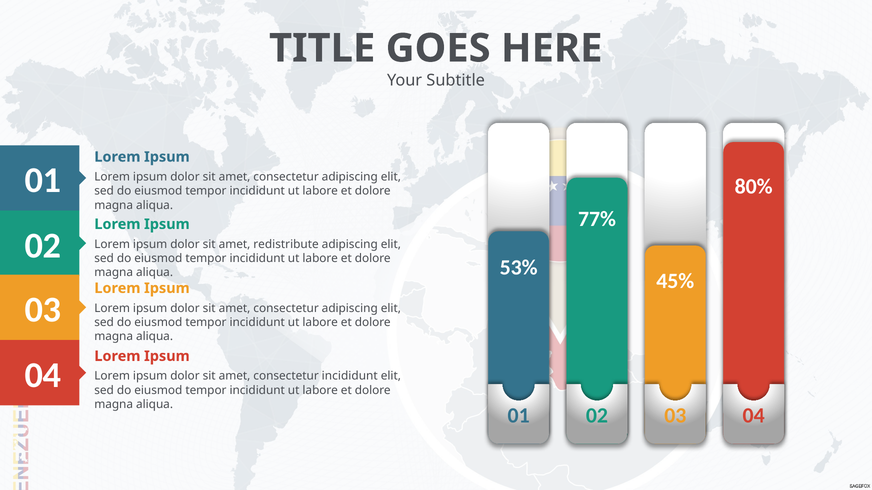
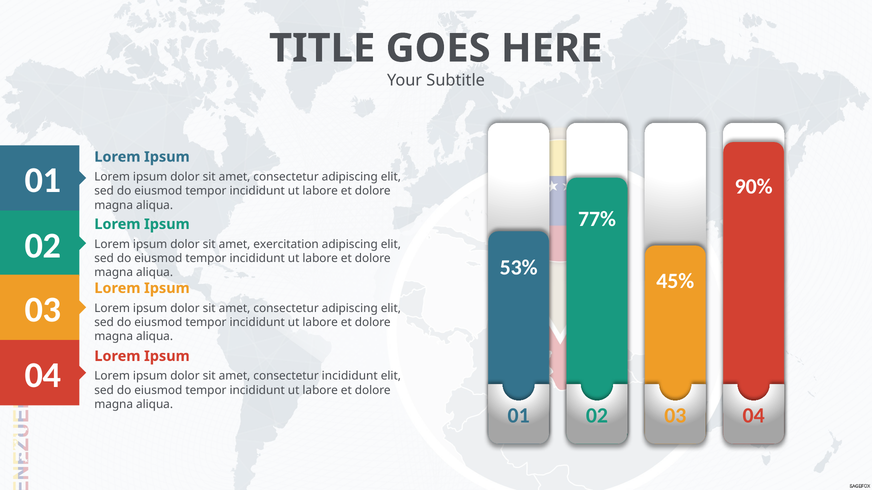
80%: 80% -> 90%
redistribute: redistribute -> exercitation
